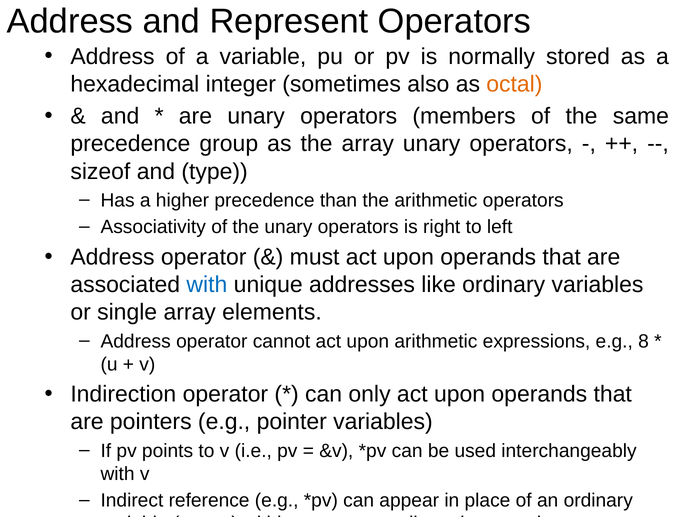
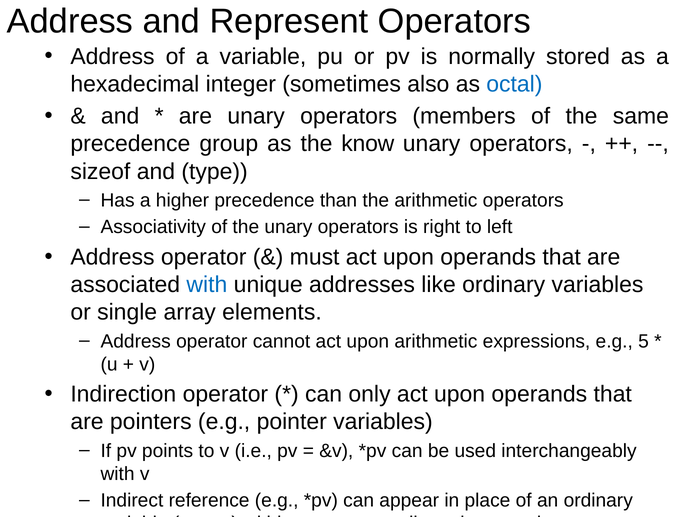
octal colour: orange -> blue
the array: array -> know
8: 8 -> 5
